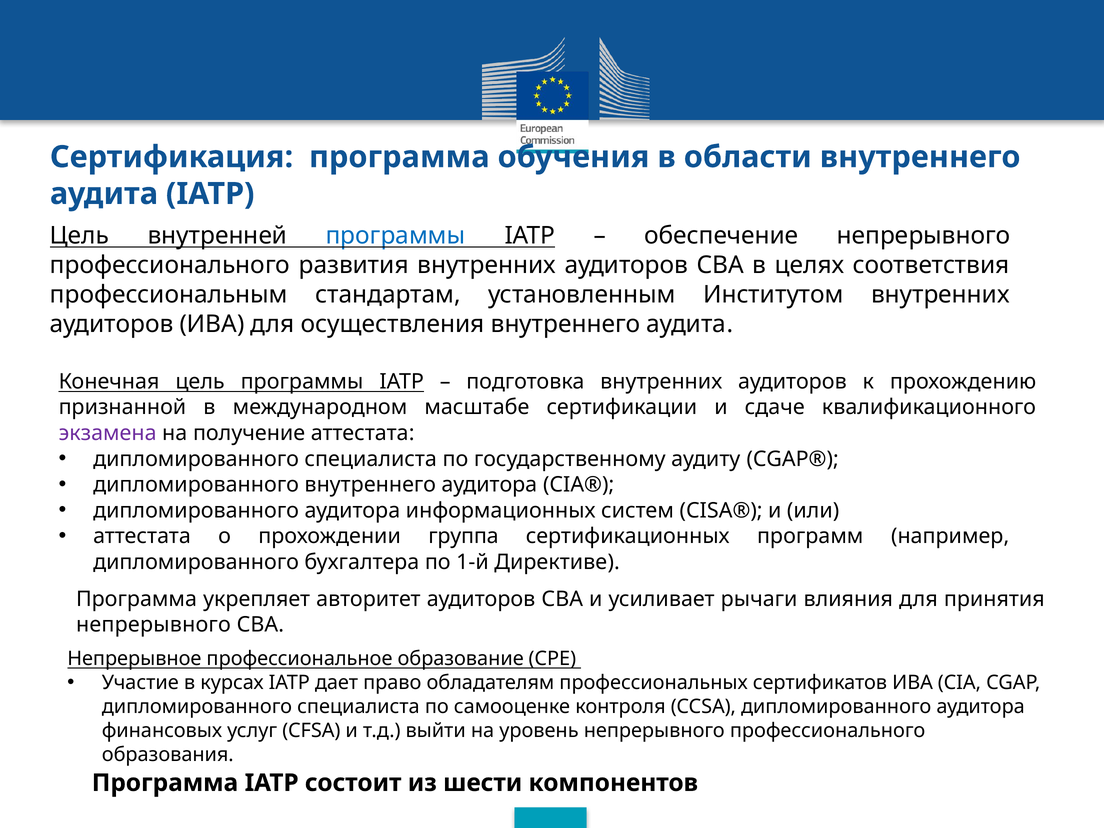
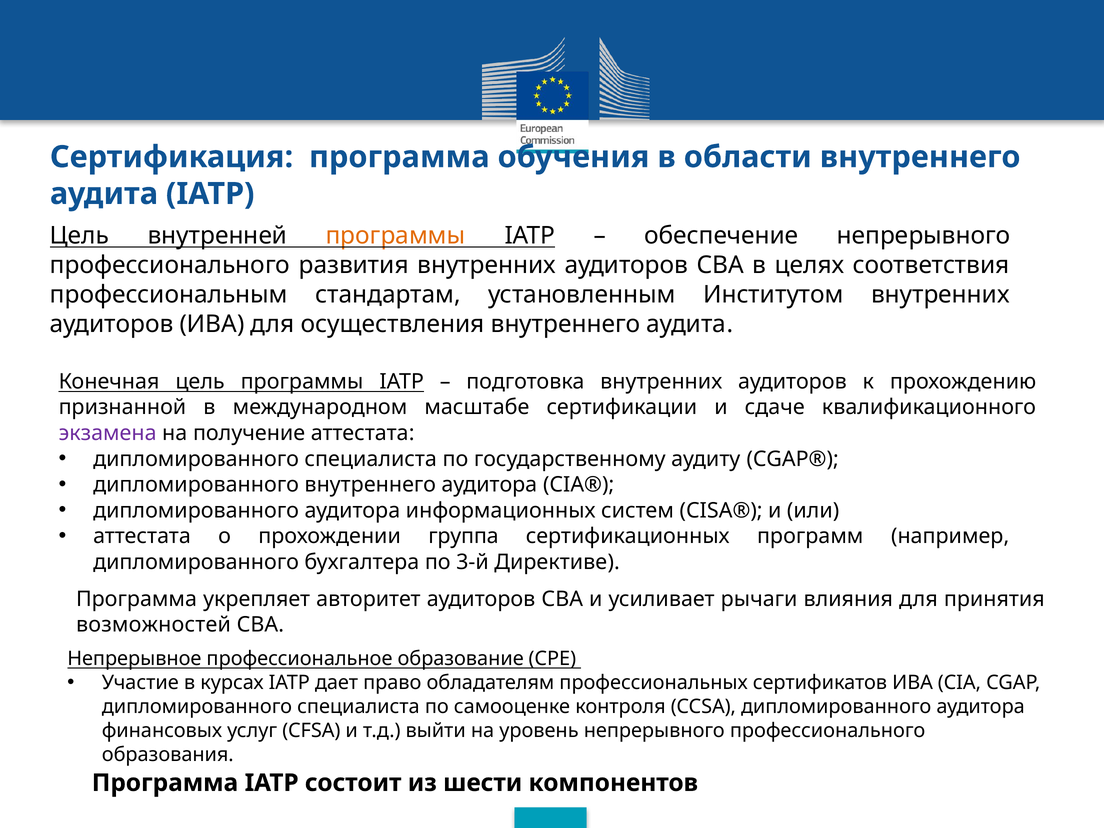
программы at (395, 236) colour: blue -> orange
1-й: 1-й -> 3-й
непрерывного at (153, 625): непрерывного -> возможностей
